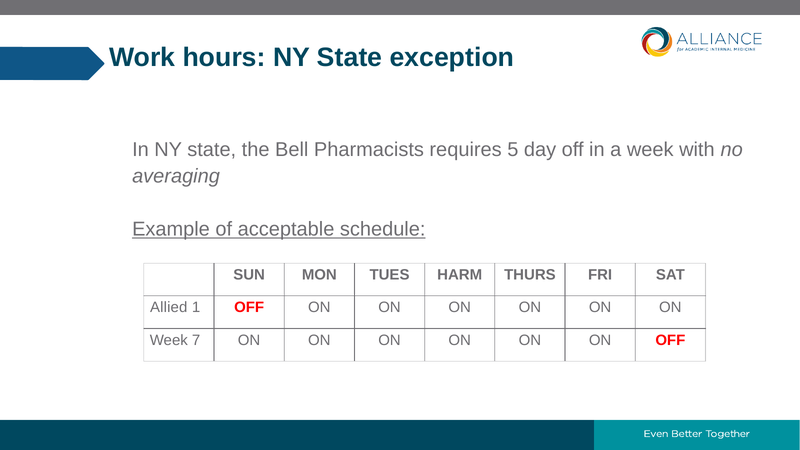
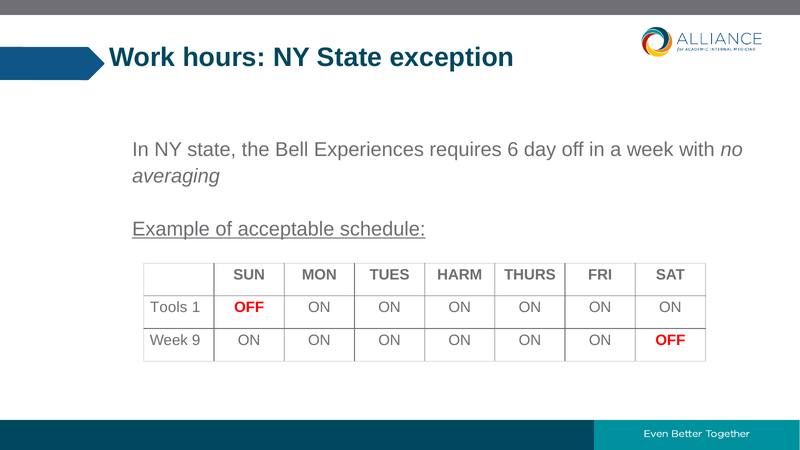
Pharmacists: Pharmacists -> Experiences
5: 5 -> 6
Allied: Allied -> Tools
7: 7 -> 9
